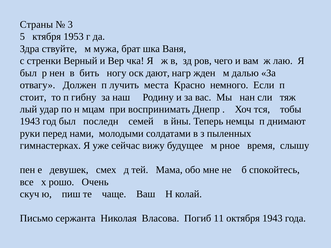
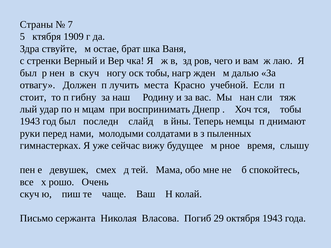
3: 3 -> 7
1953: 1953 -> 1909
мужа: мужа -> остае
в бить: бить -> скуч
оск дают: дают -> тобы
немного: немного -> учебной
семей: семей -> слайд
11: 11 -> 29
